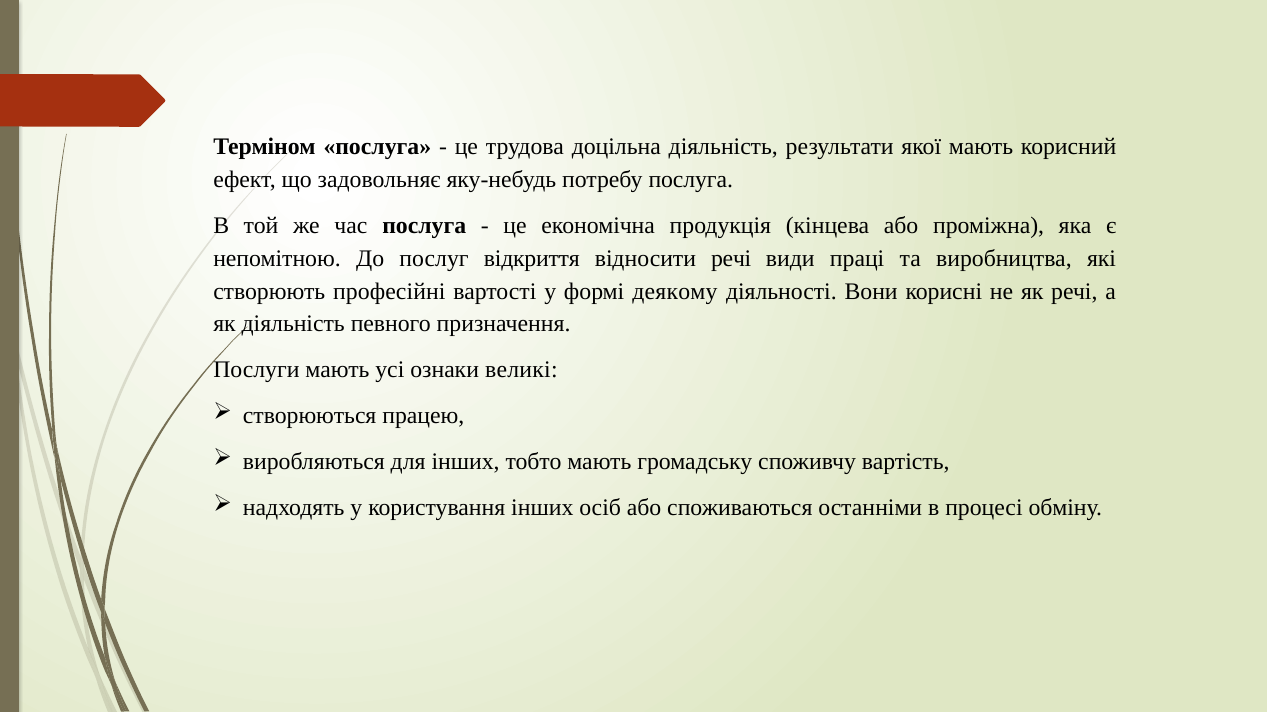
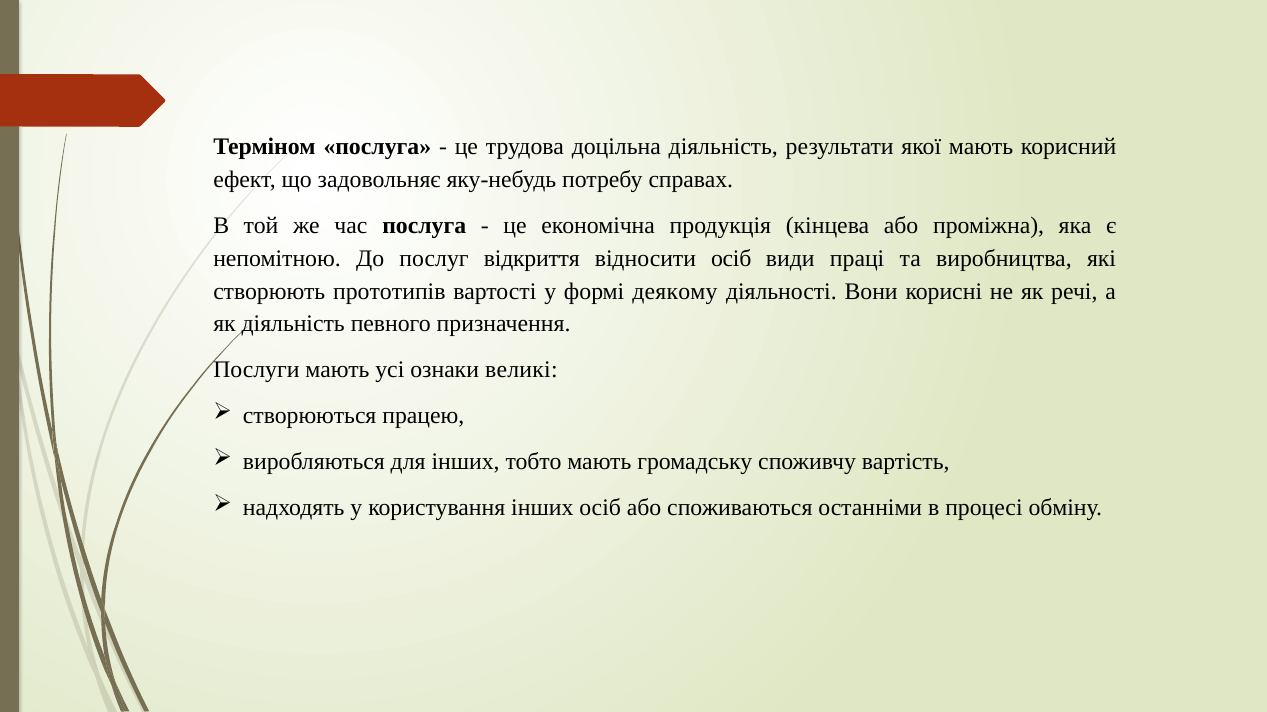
потребу послуга: послуга -> справах
відносити речі: речі -> осіб
професійні: професійні -> прототипів
